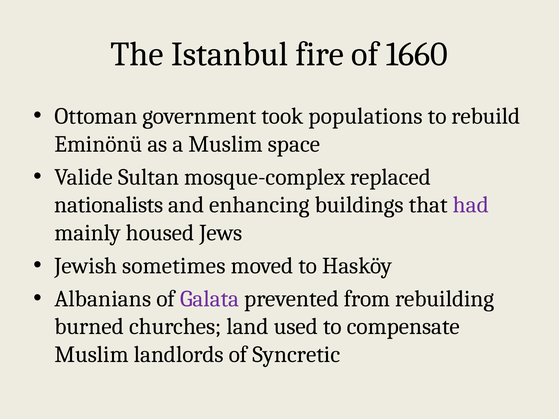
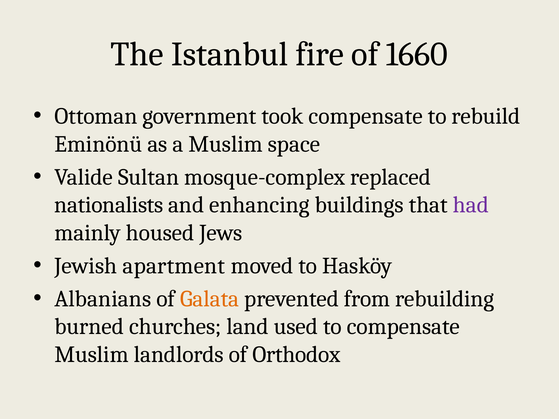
took populations: populations -> compensate
sometimes: sometimes -> apartment
Galata colour: purple -> orange
Syncretic: Syncretic -> Orthodox
